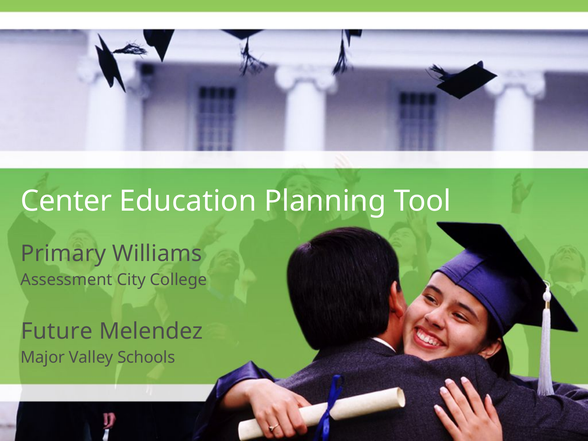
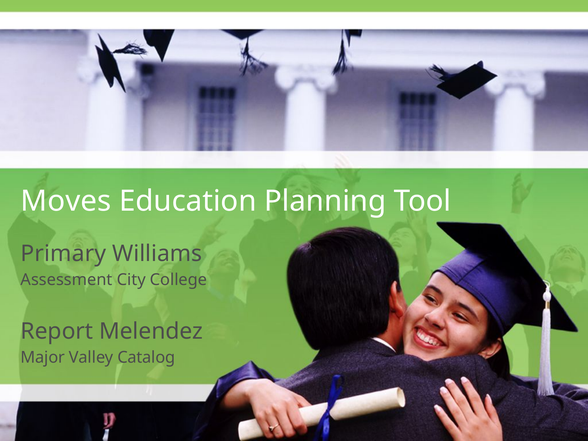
Center: Center -> Moves
Future: Future -> Report
Schools: Schools -> Catalog
